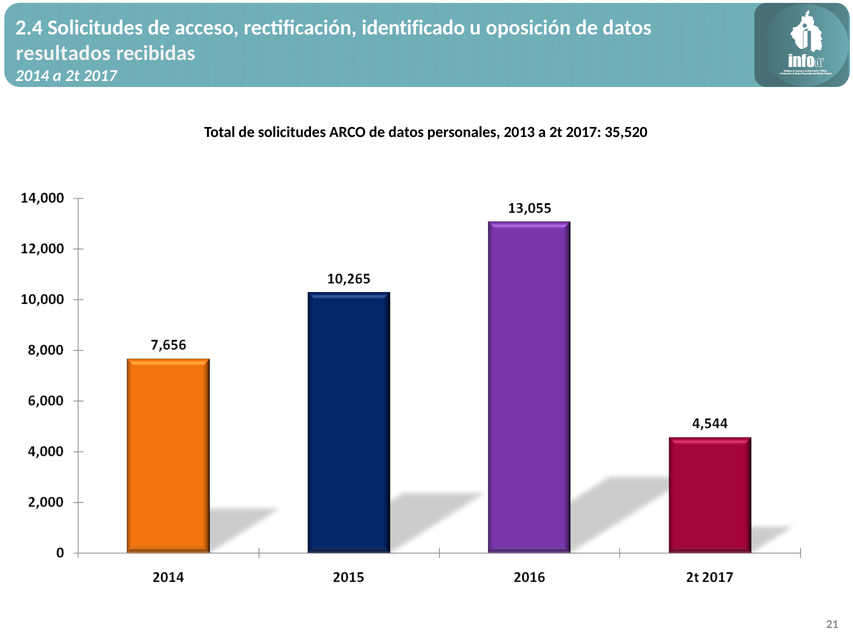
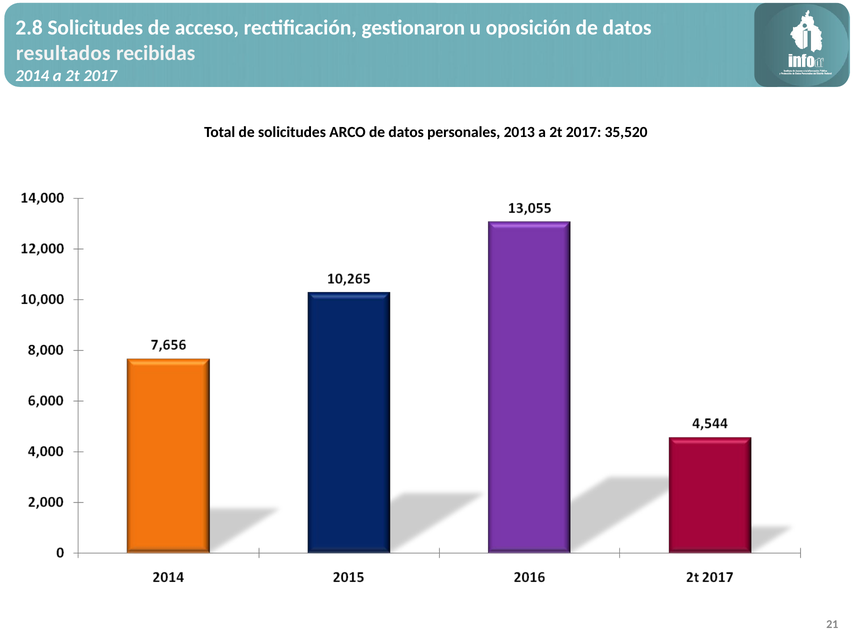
2.4: 2.4 -> 2.8
identificado: identificado -> gestionaron
